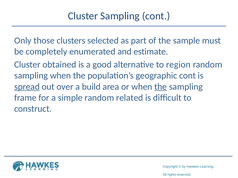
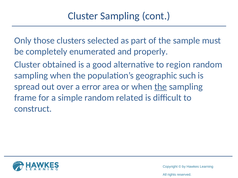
estimate: estimate -> properly
geographic cont: cont -> such
spread underline: present -> none
build: build -> error
